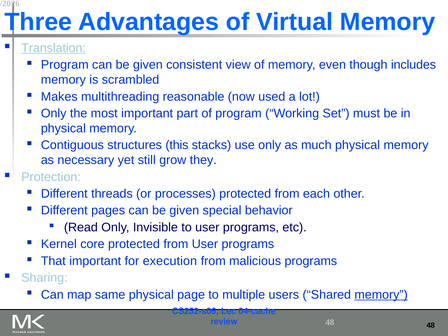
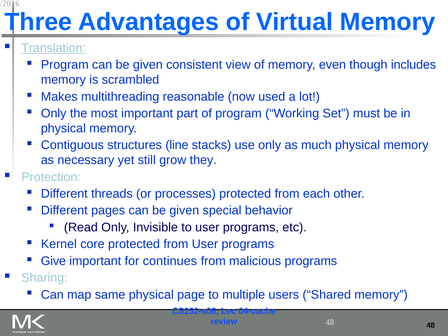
this: this -> line
That: That -> Give
execution: execution -> continues
memory at (381, 295) underline: present -> none
